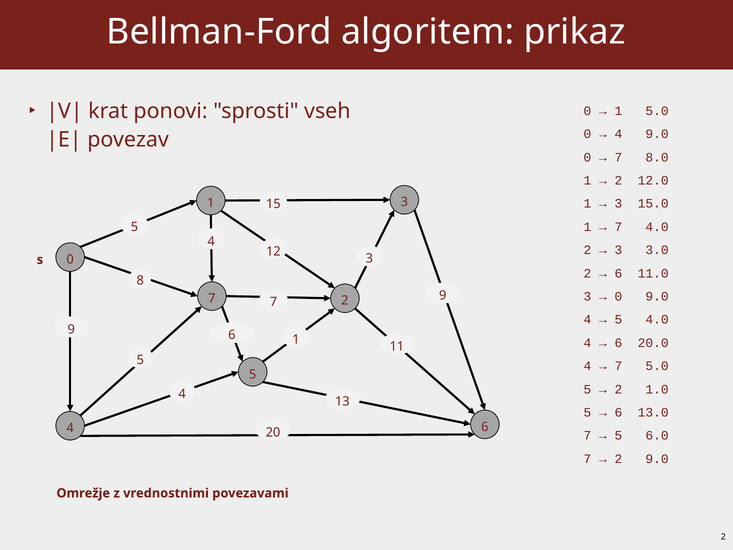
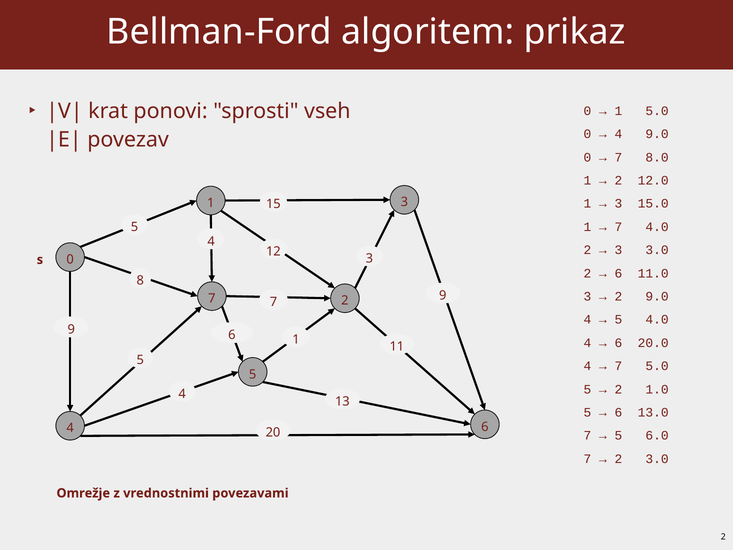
0 at (618, 296): 0 -> 2
2 9.0: 9.0 -> 3.0
